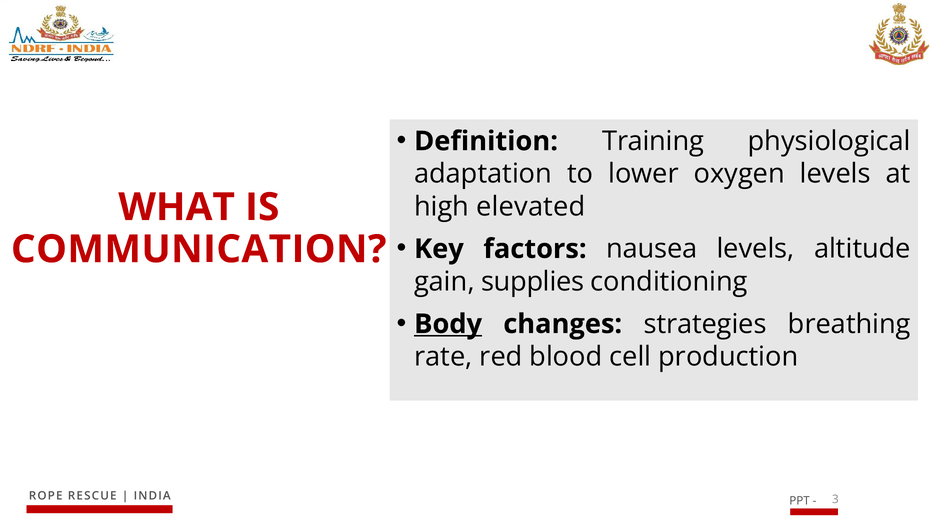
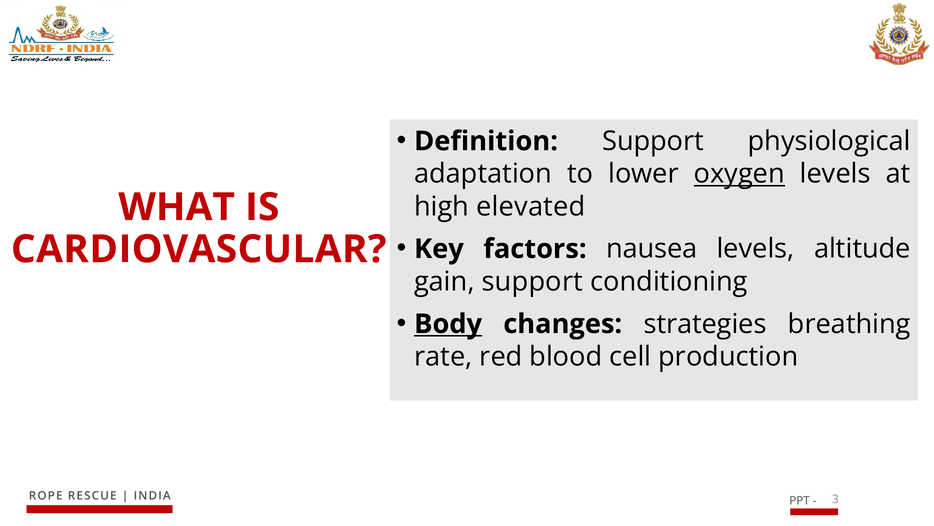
Definition Training: Training -> Support
oxygen underline: none -> present
COMMUNICATION: COMMUNICATION -> CARDIOVASCULAR
gain supplies: supplies -> support
